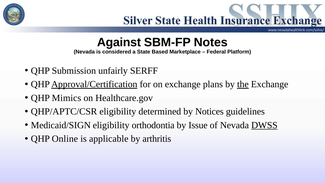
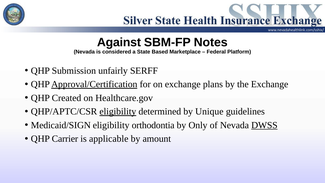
the underline: present -> none
Mimics: Mimics -> Created
eligibility at (118, 111) underline: none -> present
Notices: Notices -> Unique
Issue: Issue -> Only
Online: Online -> Carrier
arthritis: arthritis -> amount
